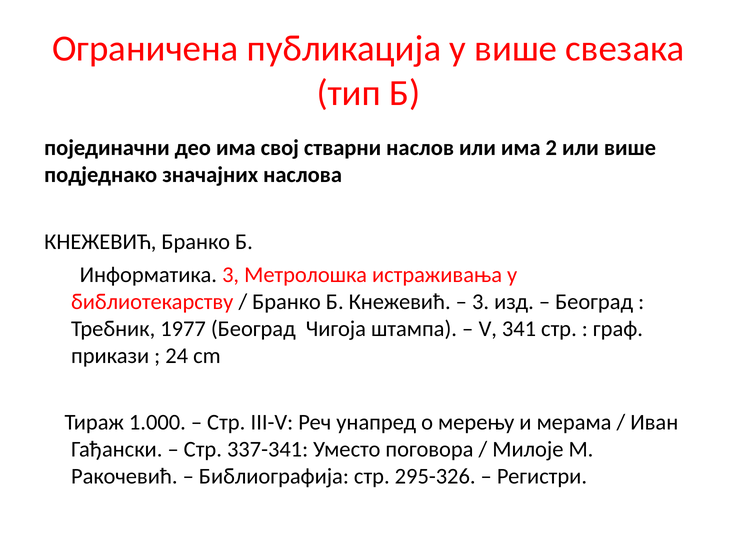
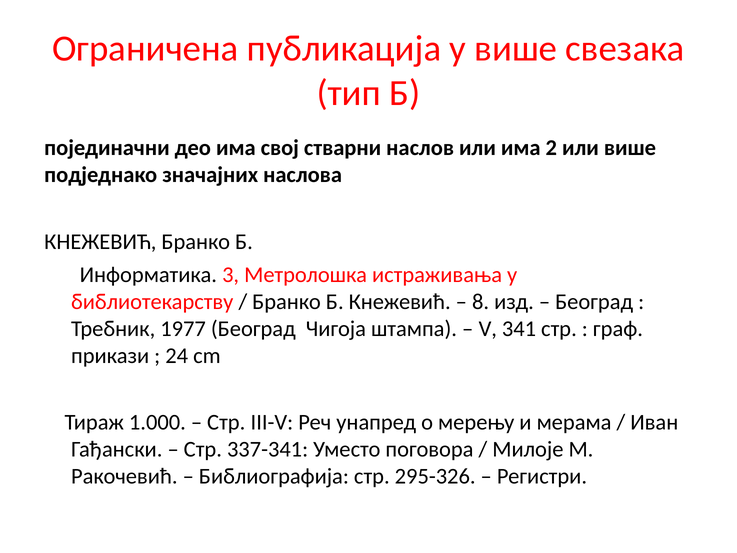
3 at (481, 302): 3 -> 8
